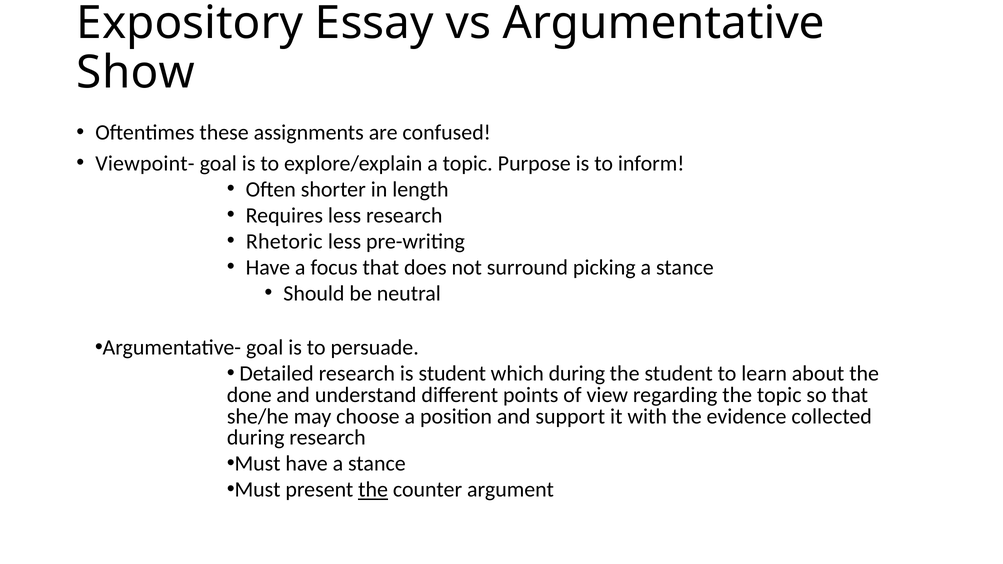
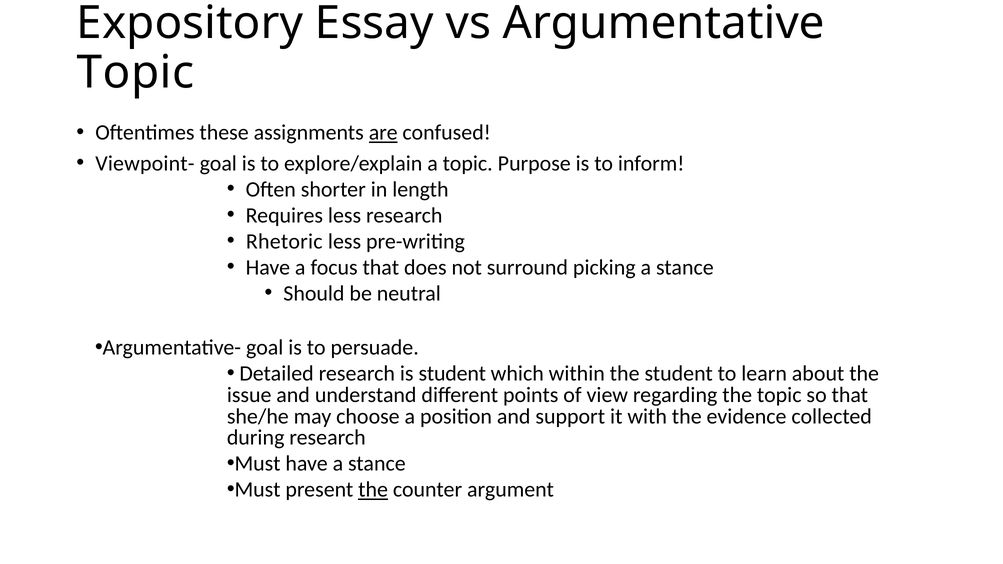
Show at (136, 73): Show -> Topic
are underline: none -> present
which during: during -> within
done: done -> issue
